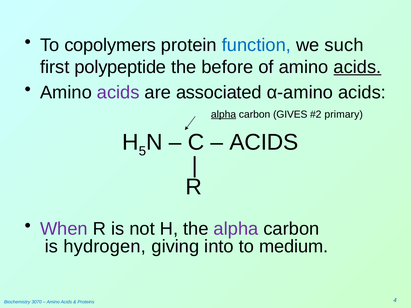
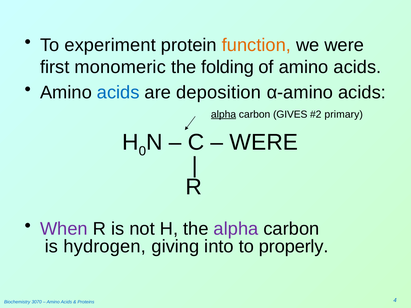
copolymers: copolymers -> experiment
function colour: blue -> orange
we such: such -> were
polypeptide: polypeptide -> monomeric
before: before -> folding
acids at (357, 67) underline: present -> none
acids at (118, 93) colour: purple -> blue
associated: associated -> deposition
5: 5 -> 0
ACIDS at (264, 142): ACIDS -> WERE
medium: medium -> properly
